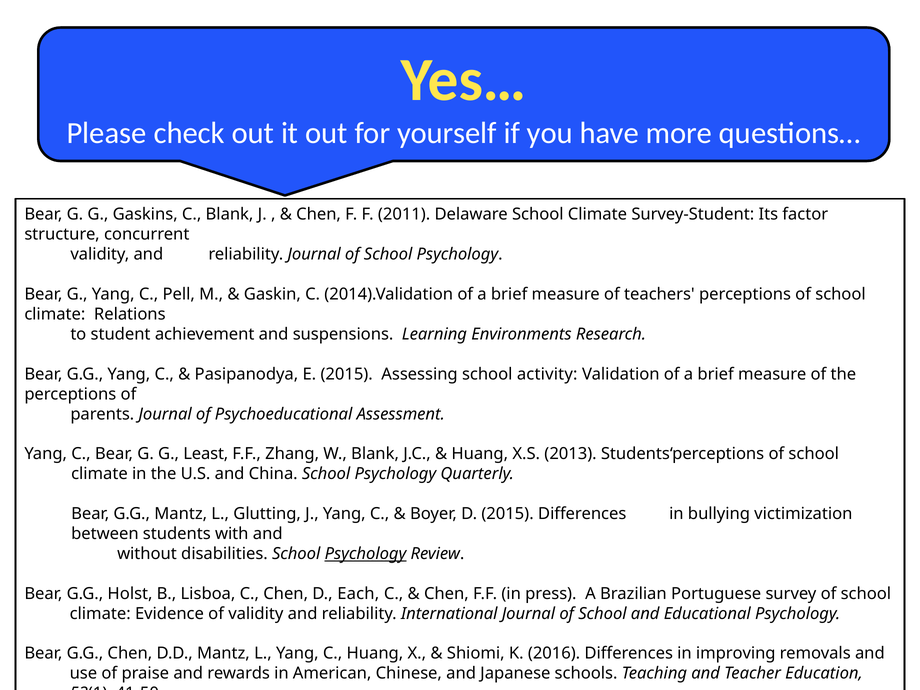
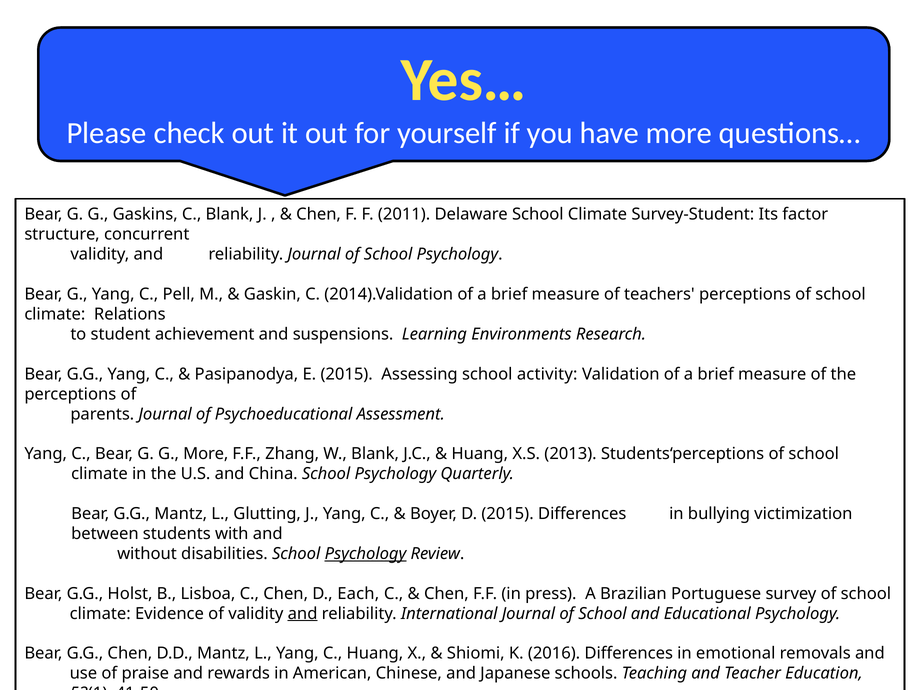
G Least: Least -> More
and at (303, 614) underline: none -> present
improving: improving -> emotional
